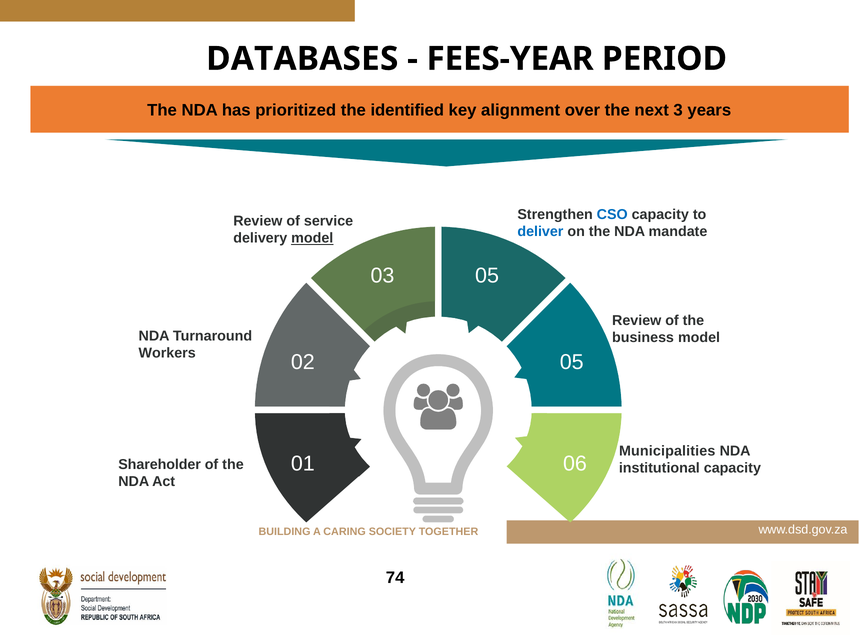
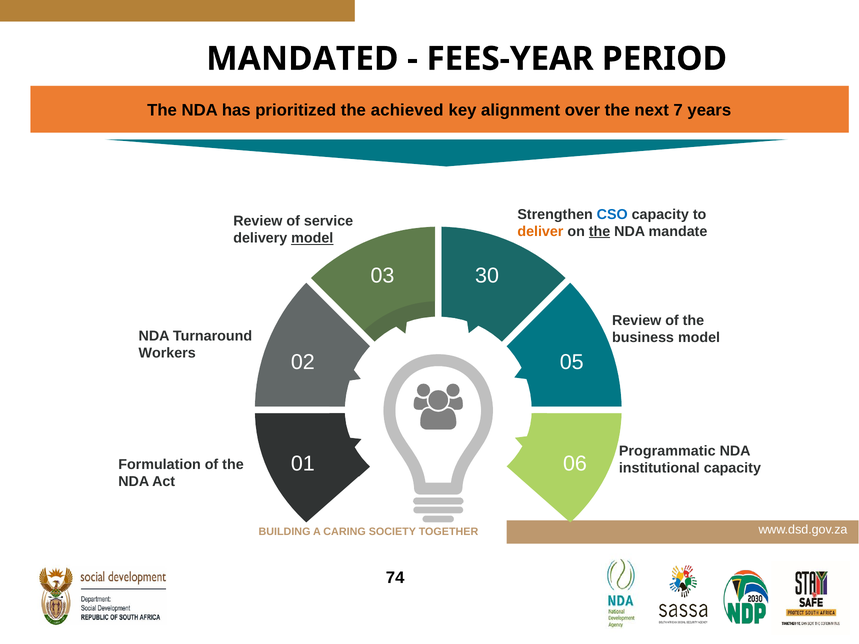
DATABASES: DATABASES -> MANDATED
identified: identified -> achieved
3: 3 -> 7
deliver colour: blue -> orange
the at (600, 232) underline: none -> present
03 05: 05 -> 30
Municipalities: Municipalities -> Programmatic
Shareholder: Shareholder -> Formulation
